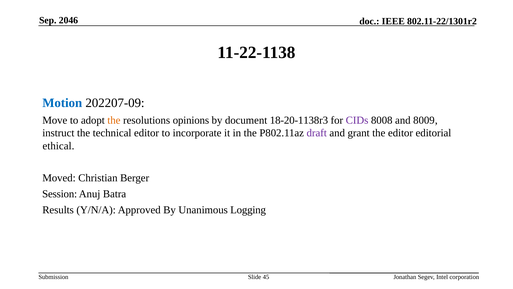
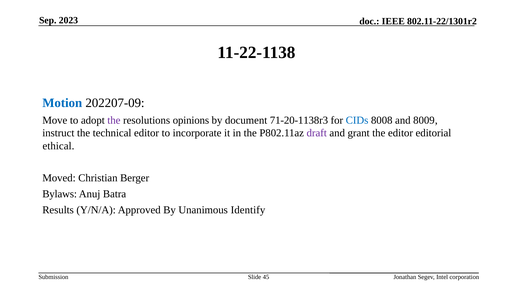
2046: 2046 -> 2023
the at (114, 120) colour: orange -> purple
18-20-1138r3: 18-20-1138r3 -> 71-20-1138r3
CIDs colour: purple -> blue
Session: Session -> Bylaws
Logging: Logging -> Identify
